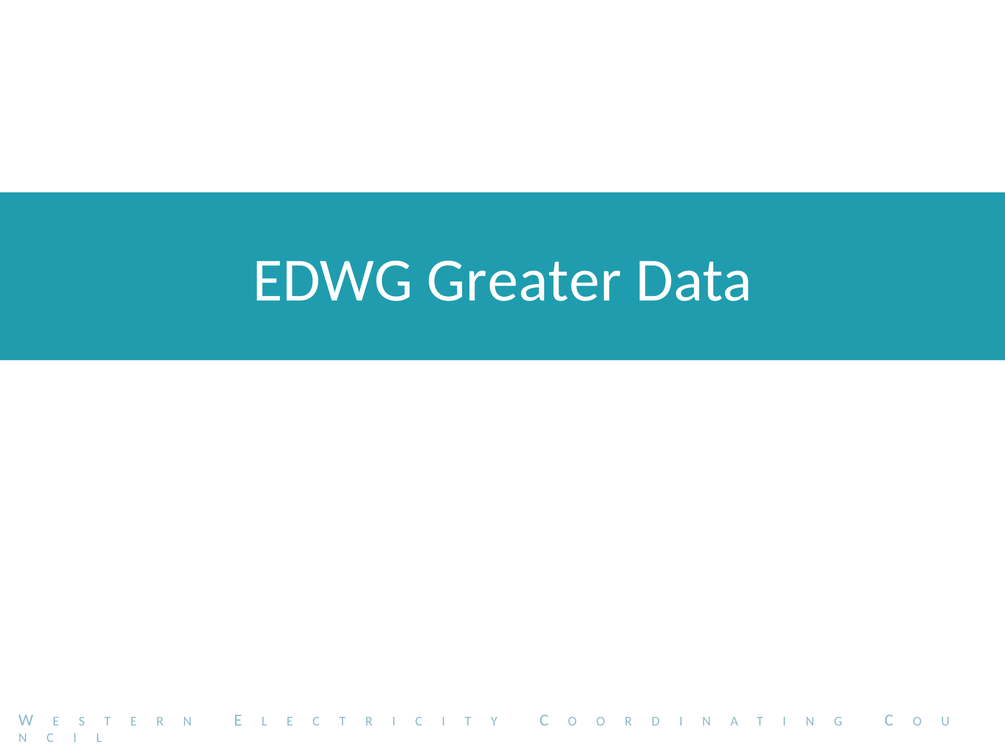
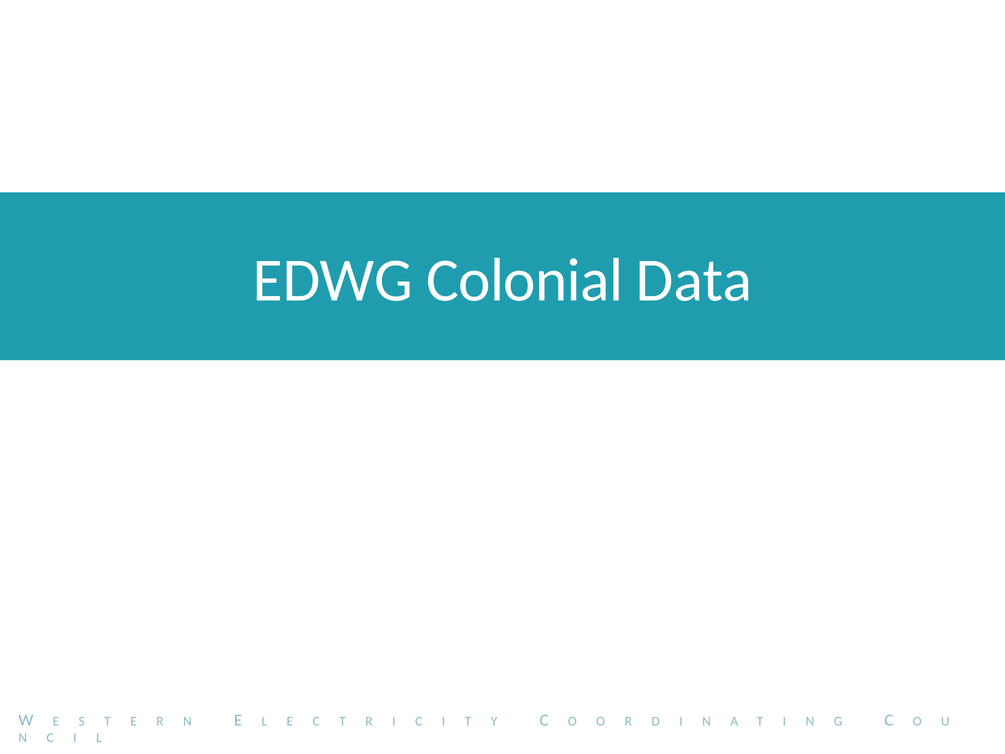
Greater: Greater -> Colonial
